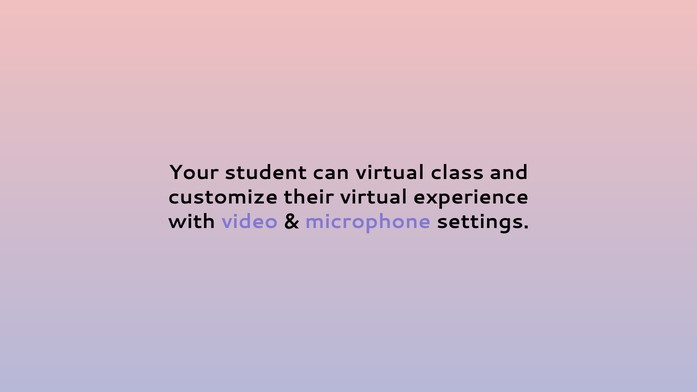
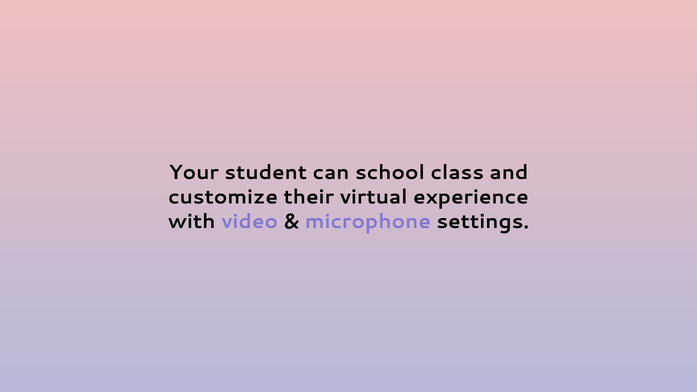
can virtual: virtual -> school
